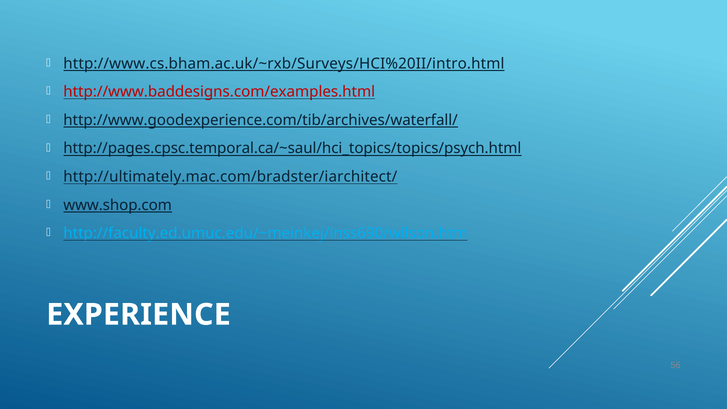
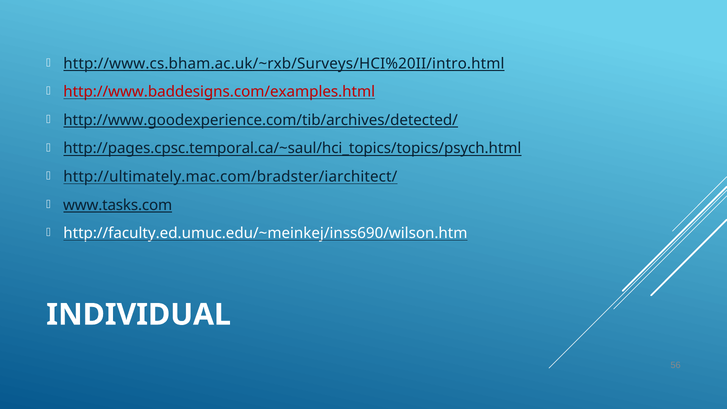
http://www.goodexperience.com/tib/archives/waterfall/: http://www.goodexperience.com/tib/archives/waterfall/ -> http://www.goodexperience.com/tib/archives/detected/
www.shop.com: www.shop.com -> www.tasks.com
http://faculty.ed.umuc.edu/~meinkej/inss690/wilson.htm colour: light blue -> white
EXPERIENCE: EXPERIENCE -> INDIVIDUAL
